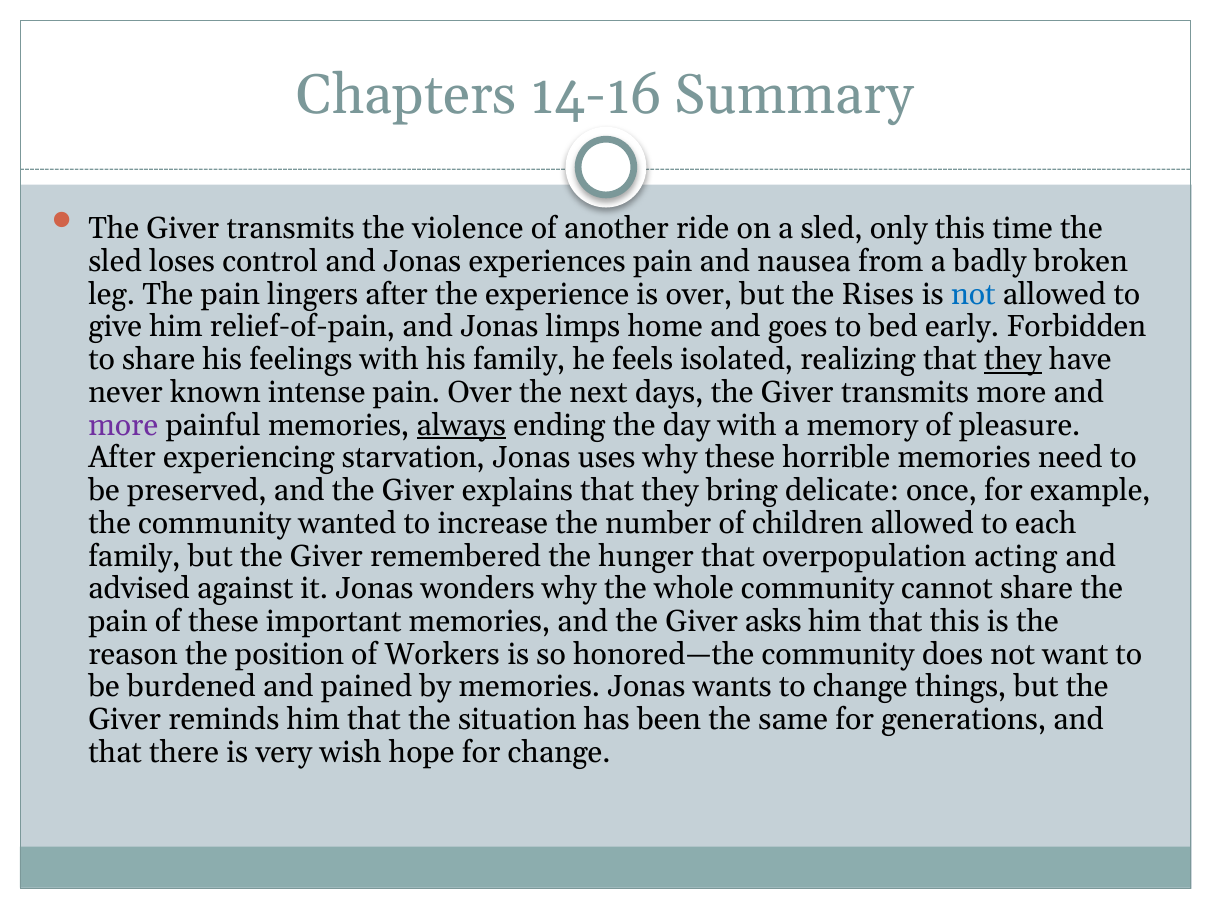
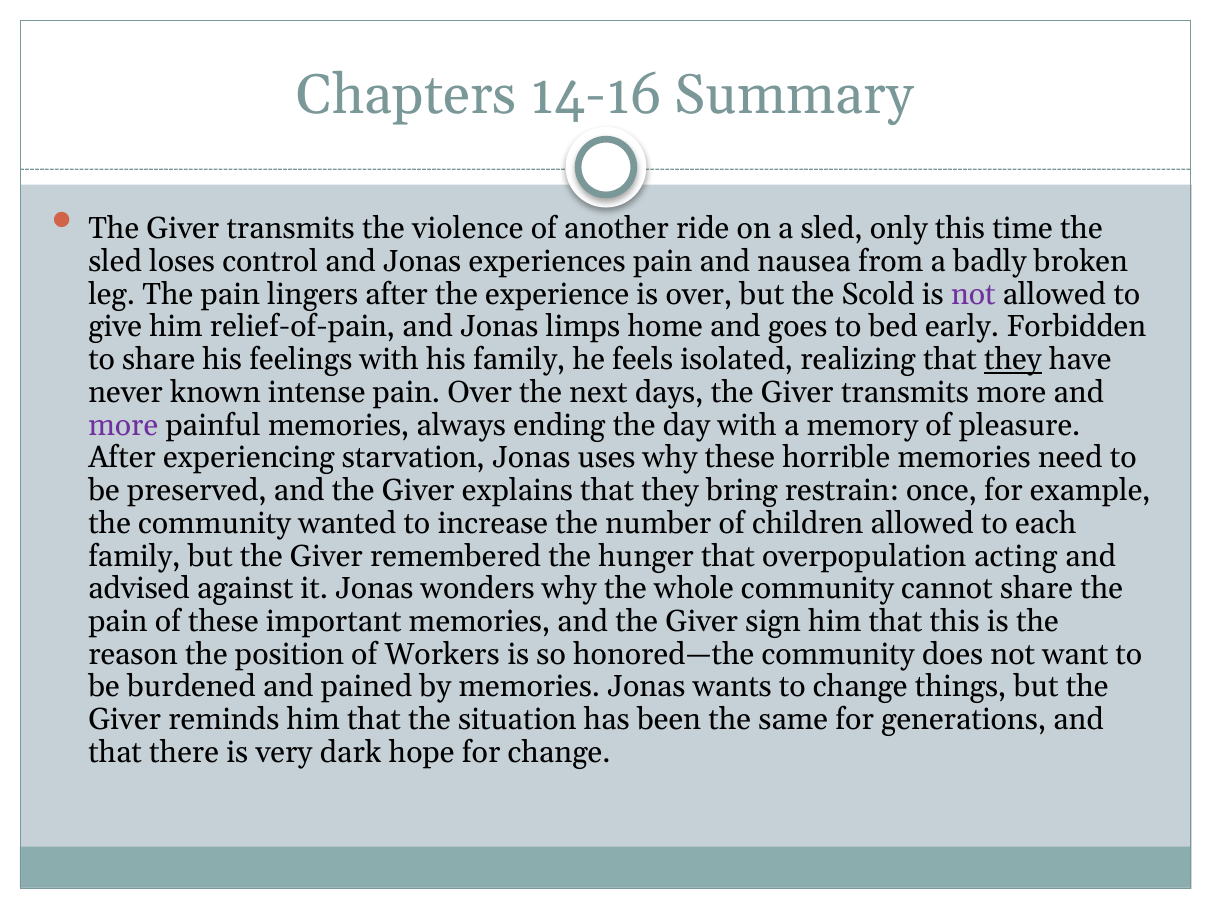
Rises: Rises -> Scold
not at (973, 294) colour: blue -> purple
always underline: present -> none
delicate: delicate -> restrain
asks: asks -> sign
wish: wish -> dark
